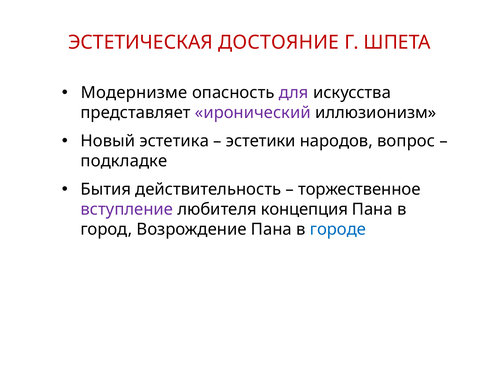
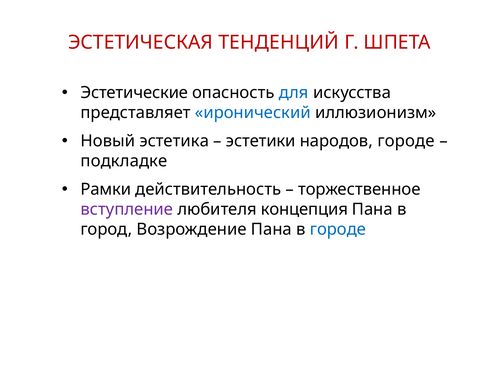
ДОСТОЯНИЕ: ДОСТОЯНИЕ -> ТЕНДЕНЦИЙ
Модернизме: Модернизме -> Эстетические
для colour: purple -> blue
иронический colour: purple -> blue
народов вопрос: вопрос -> городе
Бытия: Бытия -> Рамки
